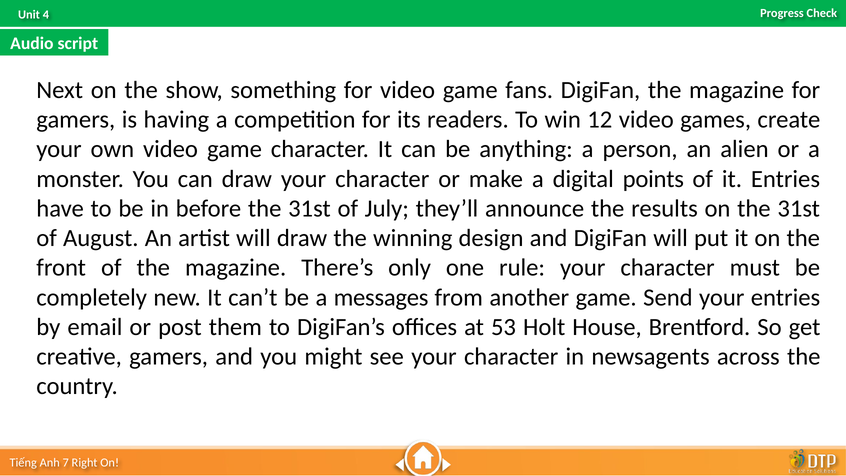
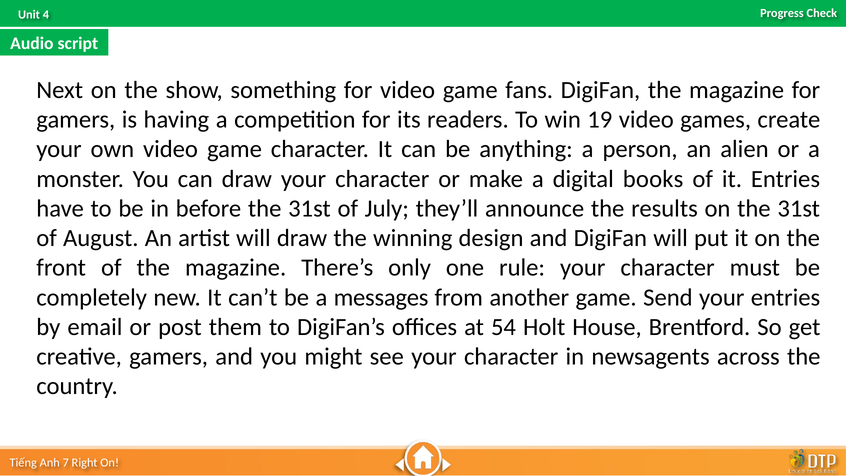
12: 12 -> 19
points: points -> books
53: 53 -> 54
